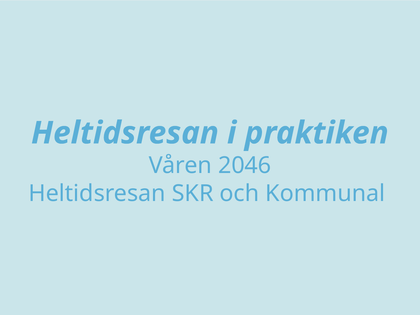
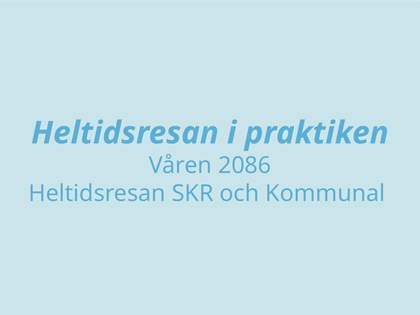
2046: 2046 -> 2086
